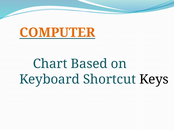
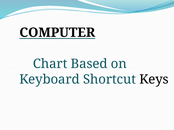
COMPUTER colour: orange -> black
